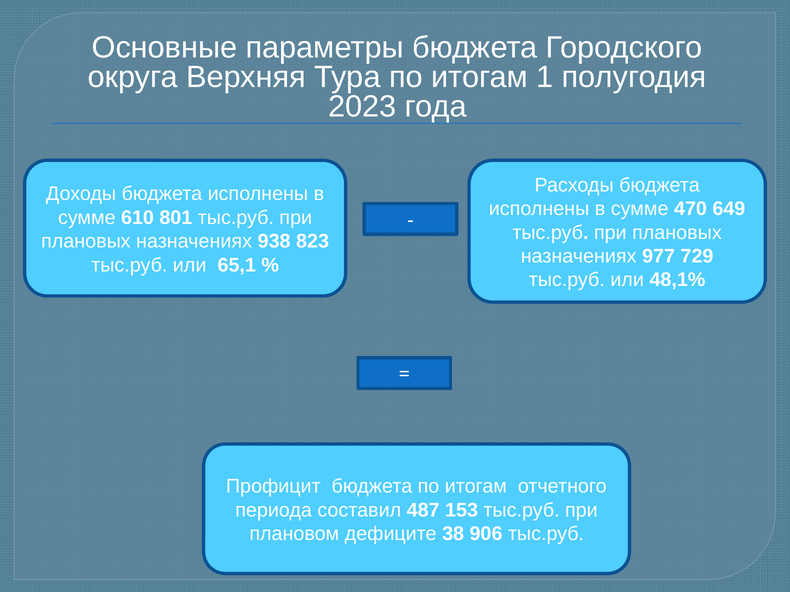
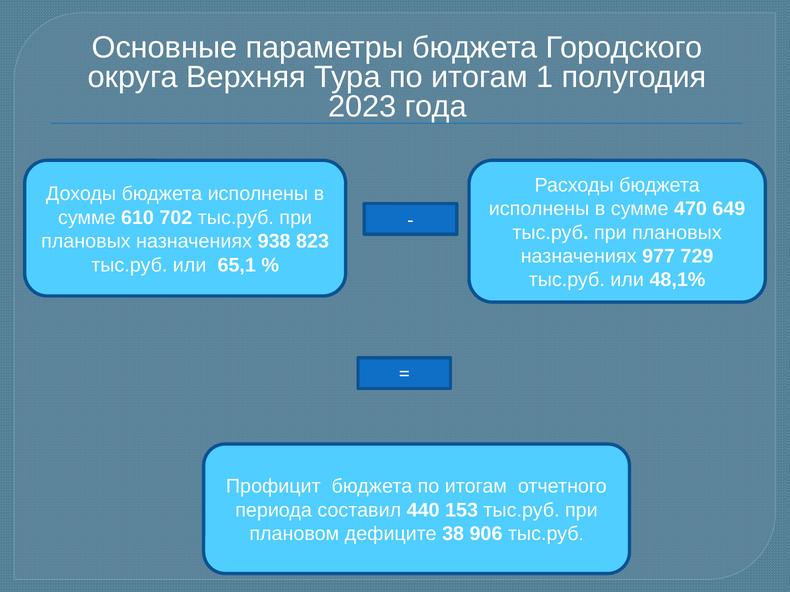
801: 801 -> 702
487: 487 -> 440
